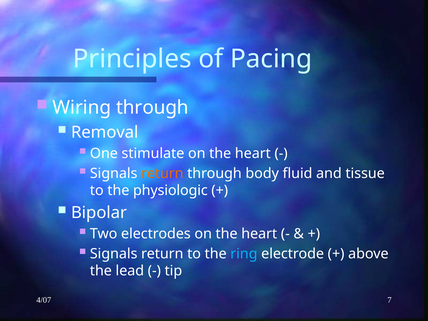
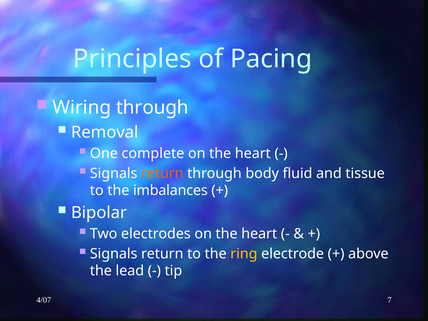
stimulate: stimulate -> complete
physiologic: physiologic -> imbalances
ring colour: light blue -> yellow
